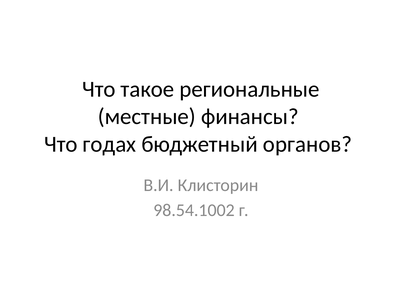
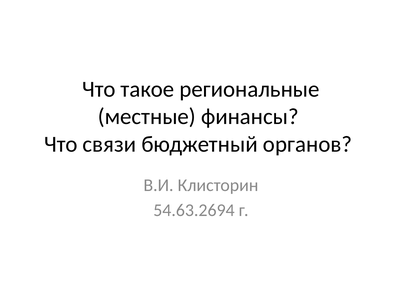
годах: годах -> связи
98.54.1002: 98.54.1002 -> 54.63.2694
